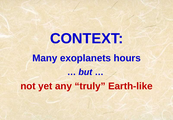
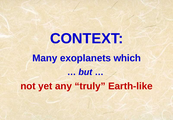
hours: hours -> which
